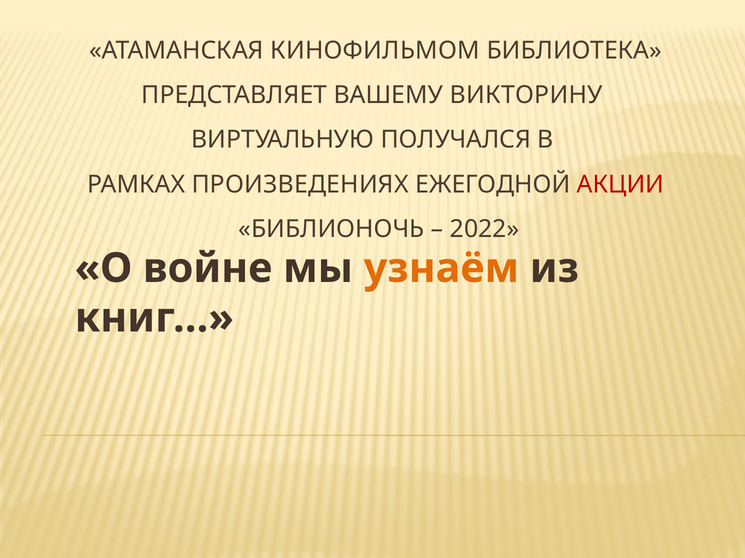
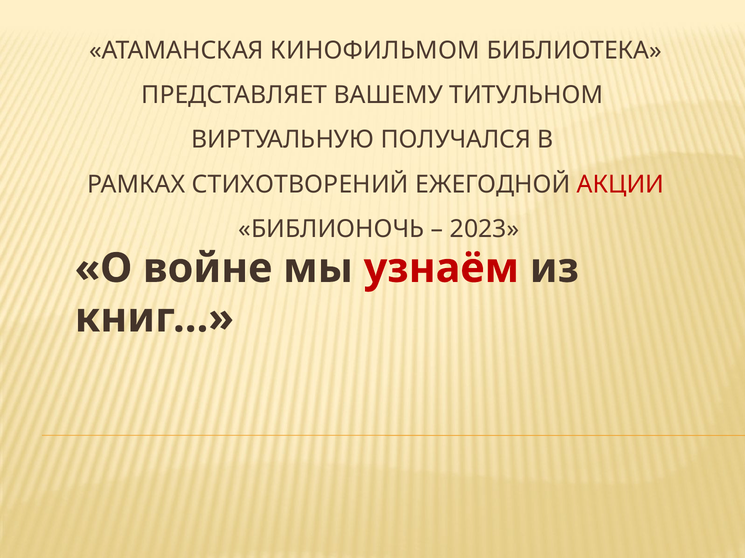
ВИКТОРИНУ: ВИКТОРИНУ -> ТИТУЛЬНОМ
ПРОИЗВЕДЕНИЯХ: ПРОИЗВЕДЕНИЯХ -> СТИХОТВОРЕНИЙ
2022: 2022 -> 2023
узнаём colour: orange -> red
